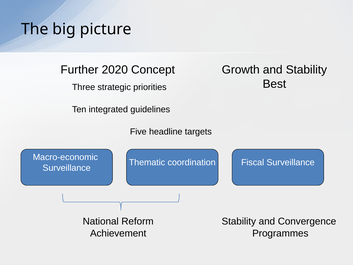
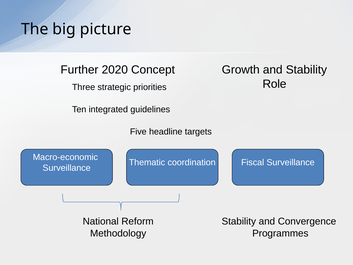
Best: Best -> Role
Achievement: Achievement -> Methodology
